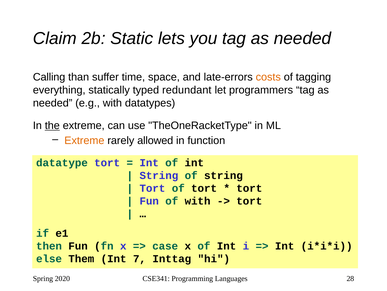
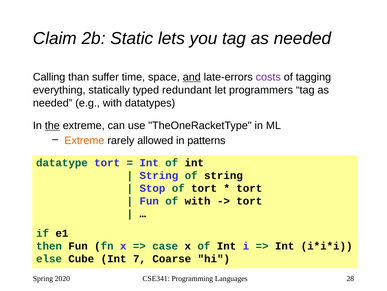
and underline: none -> present
costs colour: orange -> purple
function: function -> patterns
Tort at (152, 188): Tort -> Stop
Them: Them -> Cube
Inttag: Inttag -> Coarse
